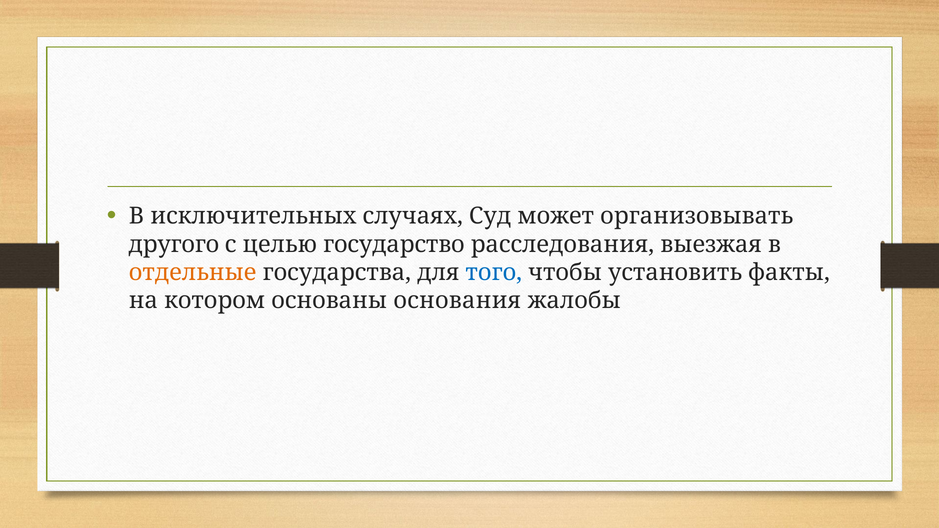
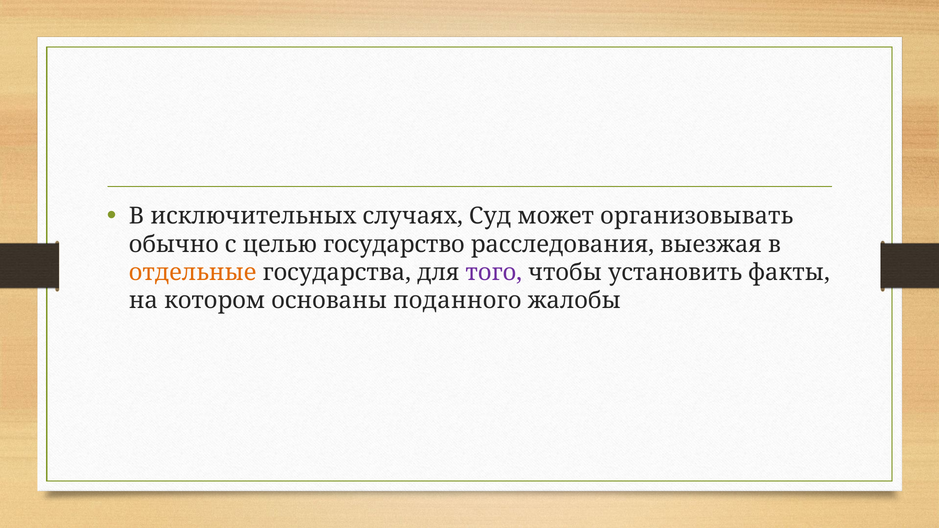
другого: другого -> обычно
того colour: blue -> purple
основания: основания -> поданного
